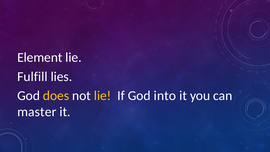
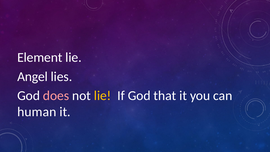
Fulfill: Fulfill -> Angel
does colour: yellow -> pink
into: into -> that
master: master -> human
